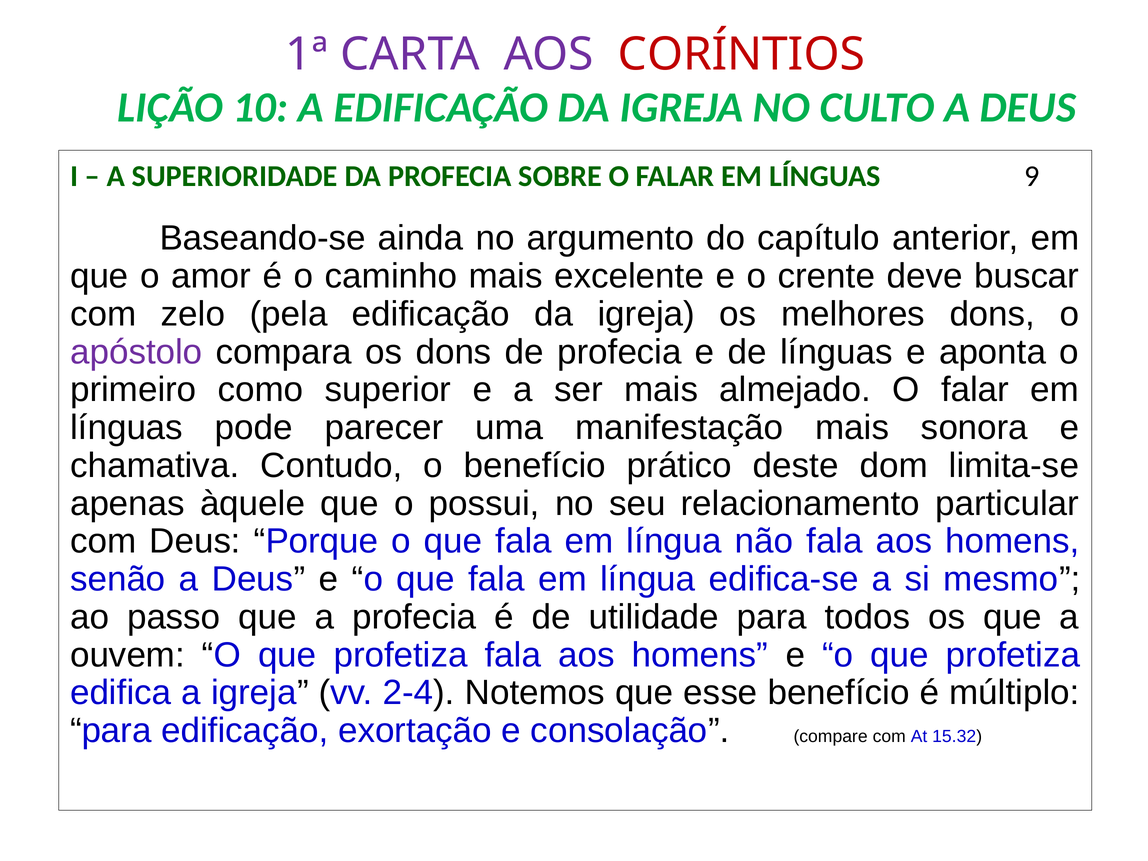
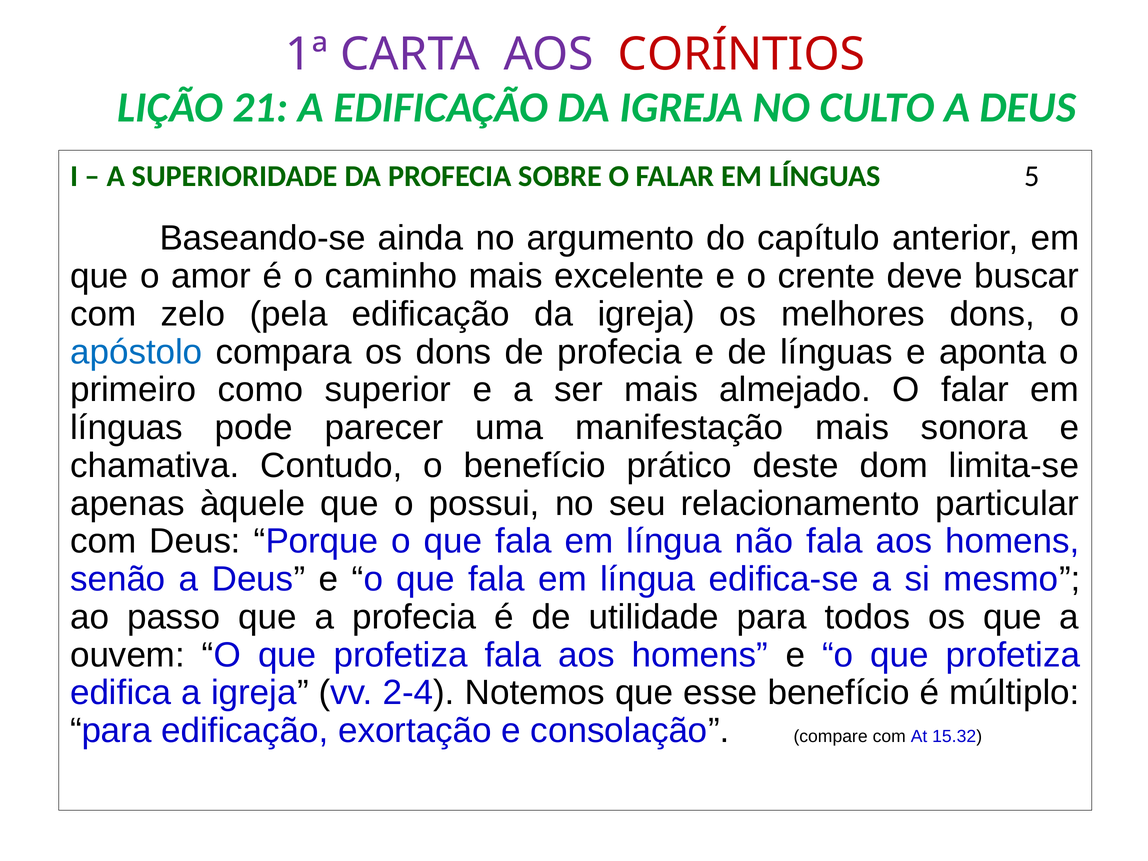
10: 10 -> 21
9: 9 -> 5
apóstolo colour: purple -> blue
